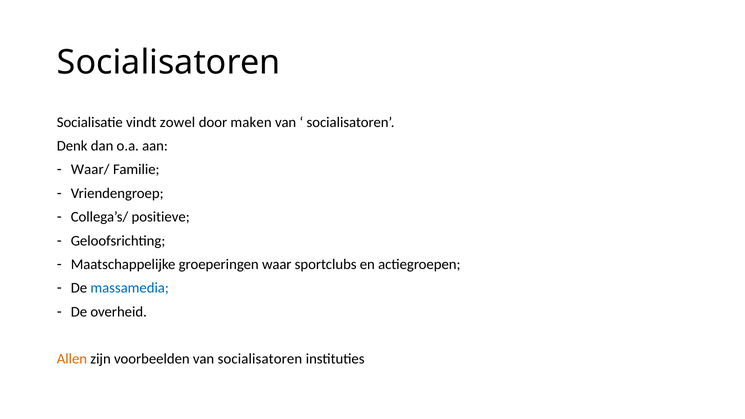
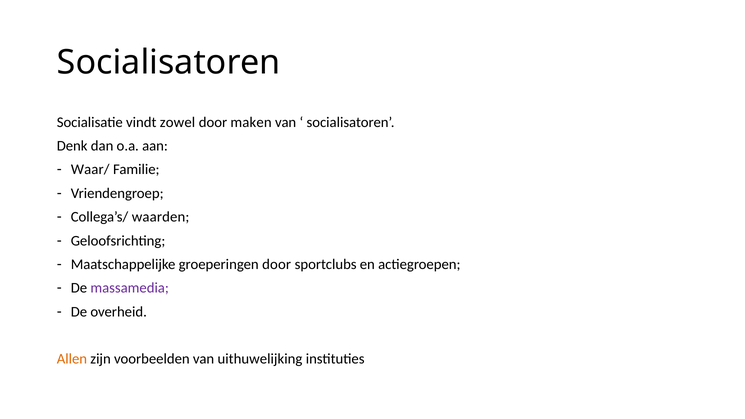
positieve: positieve -> waarden
groeperingen waar: waar -> door
massamedia colour: blue -> purple
van socialisatoren: socialisatoren -> uithuwelijking
